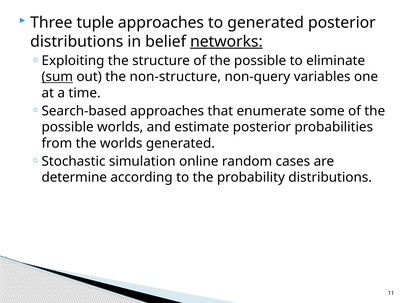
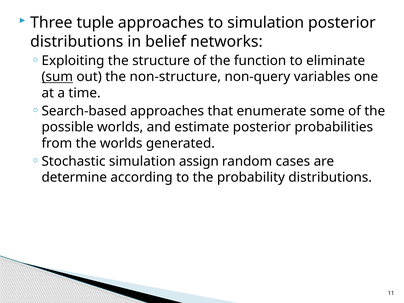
to generated: generated -> simulation
networks underline: present -> none
structure of the possible: possible -> function
online: online -> assign
